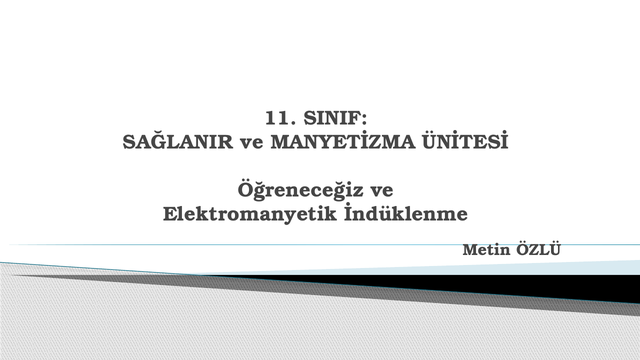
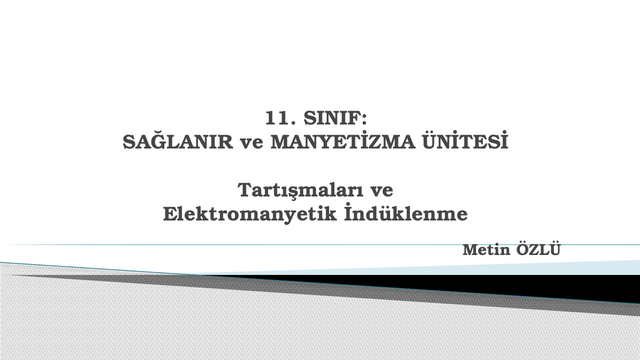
Öğreneceğiz: Öğreneceğiz -> Tartışmaları
